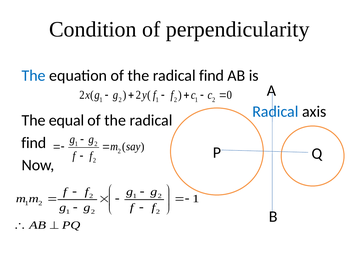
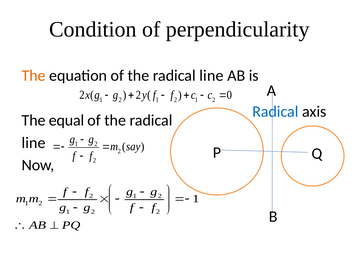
The at (34, 75) colour: blue -> orange
find at (212, 75): find -> line
find at (34, 142): find -> line
